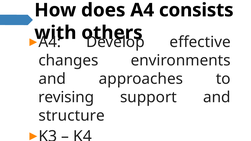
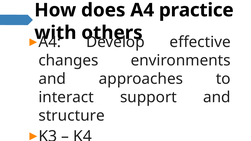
consists: consists -> practice
revising: revising -> interact
